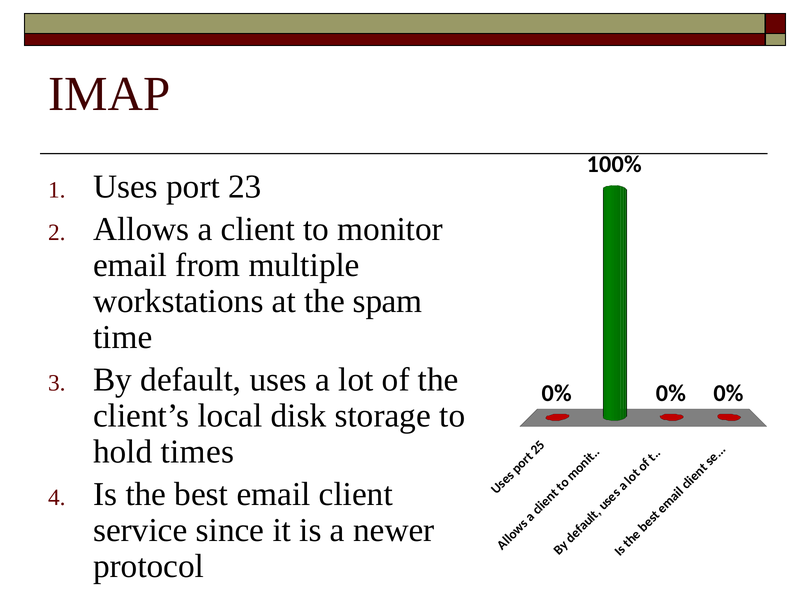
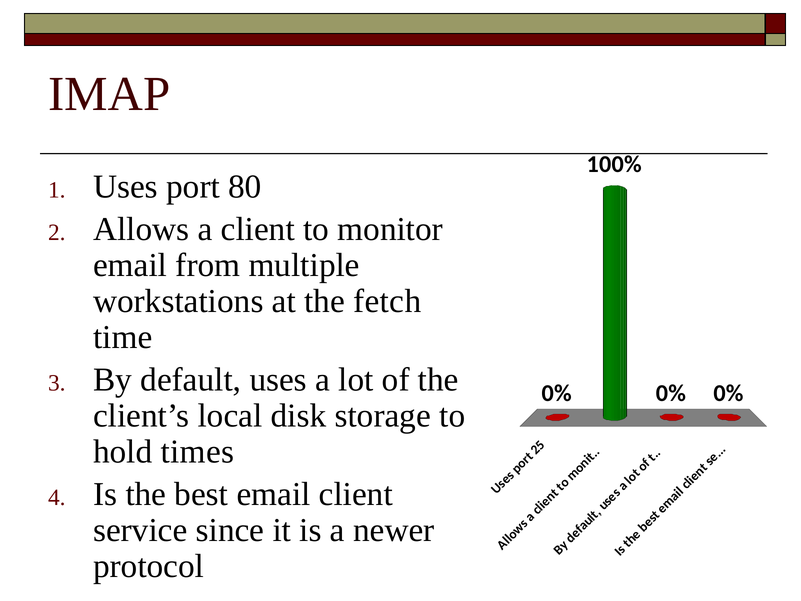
23: 23 -> 80
spam: spam -> fetch
